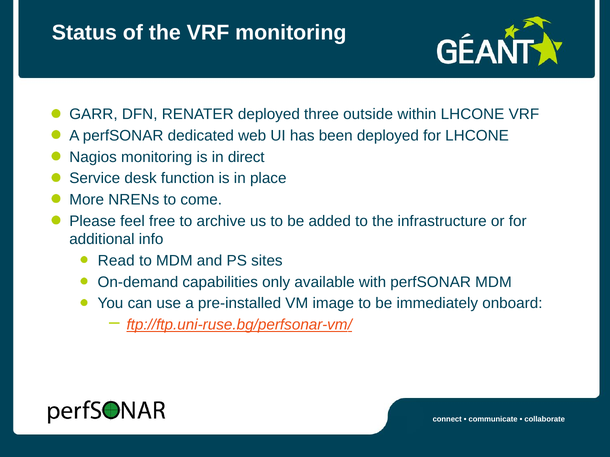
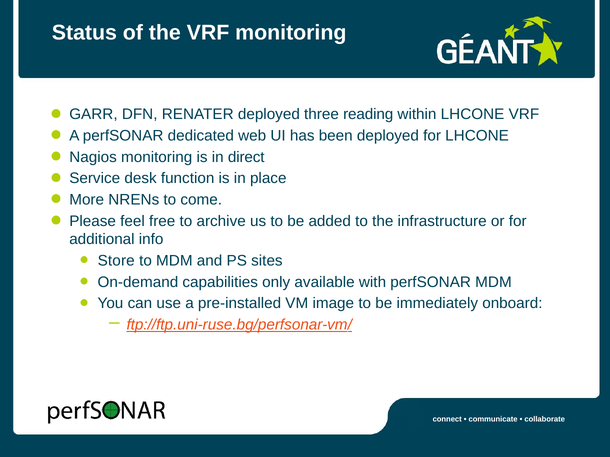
outside: outside -> reading
Read: Read -> Store
